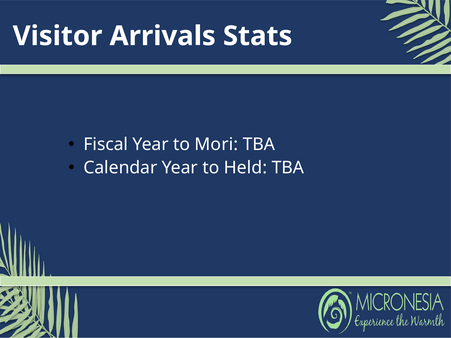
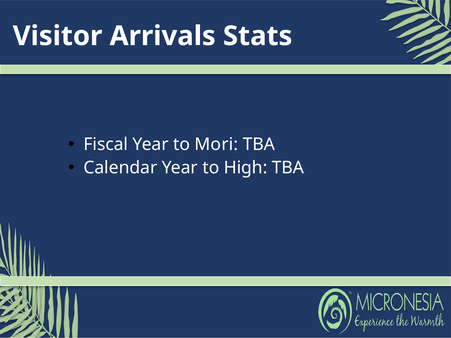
Held: Held -> High
